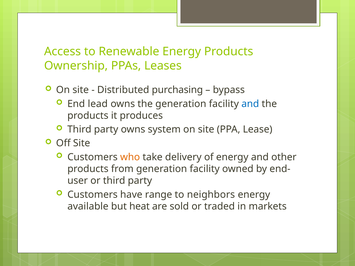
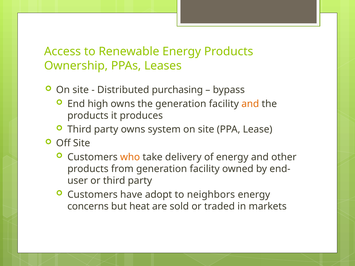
lead: lead -> high
and at (250, 104) colour: blue -> orange
range: range -> adopt
available: available -> concerns
